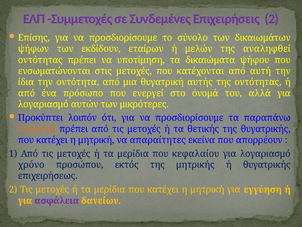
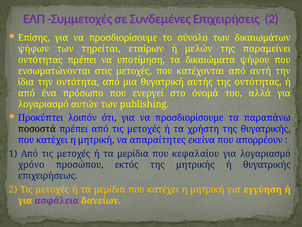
εκδίδουν: εκδίδουν -> τηρείται
αναληφθεί: αναληφθεί -> παραμείνει
μικρότερες: μικρότερες -> publishing
ποσοστά colour: orange -> black
θετικής: θετικής -> χρήστη
